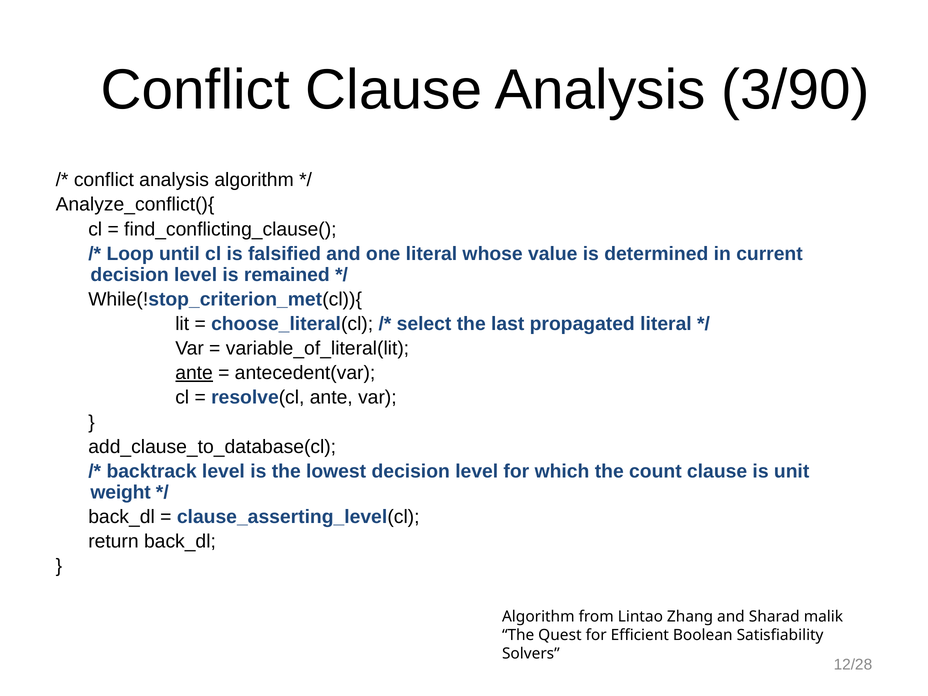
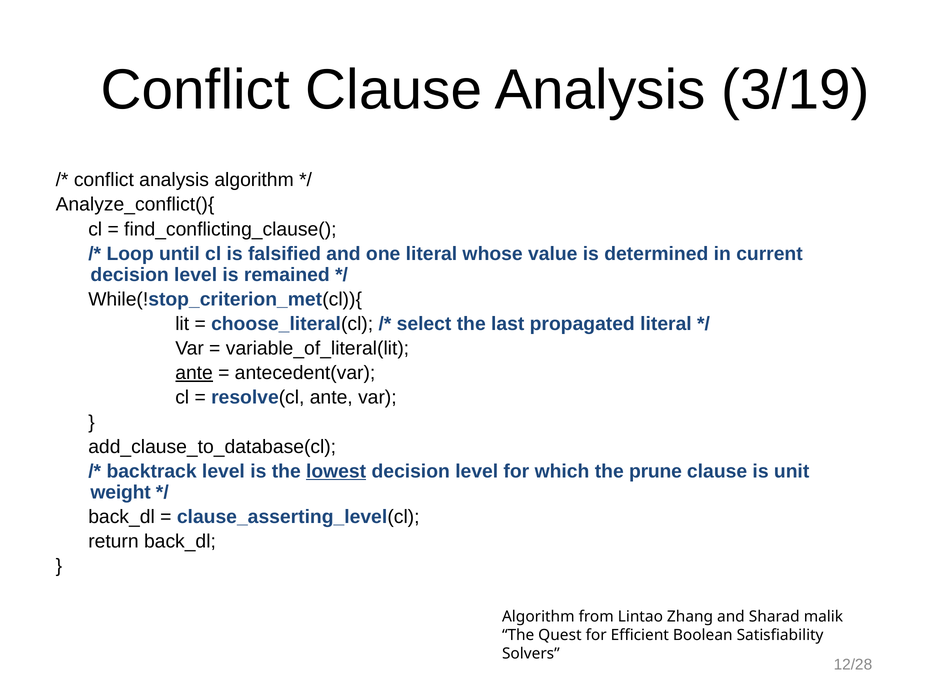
3/90: 3/90 -> 3/19
lowest underline: none -> present
count: count -> prune
